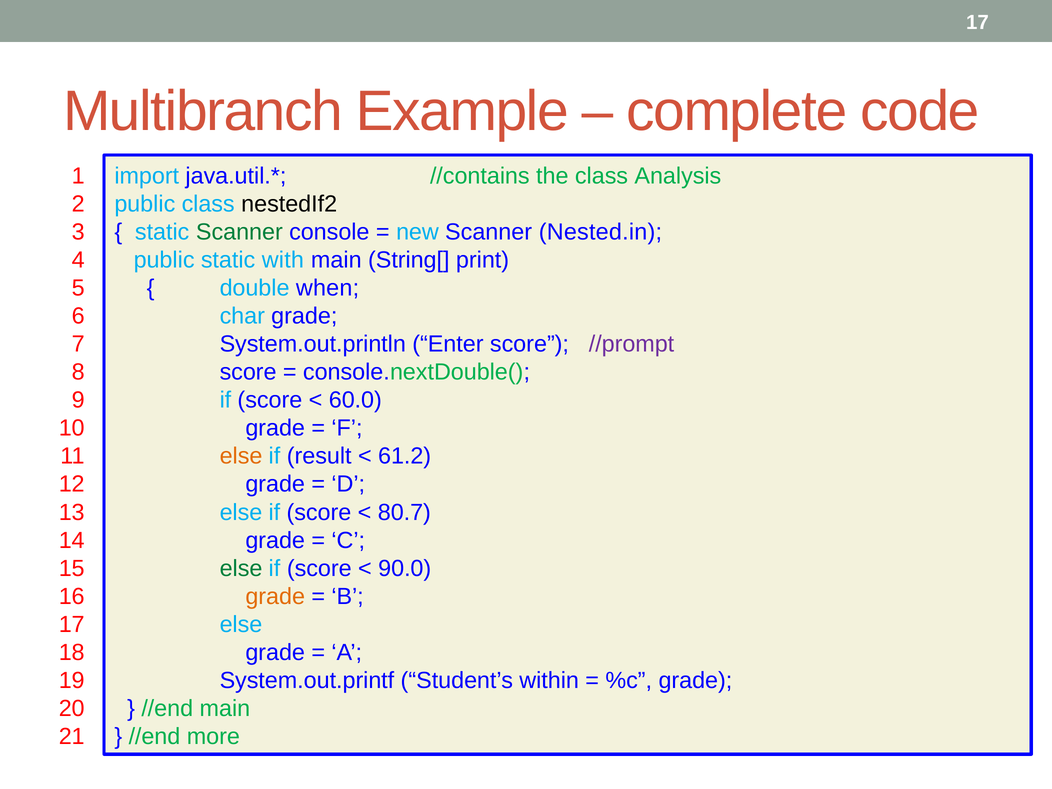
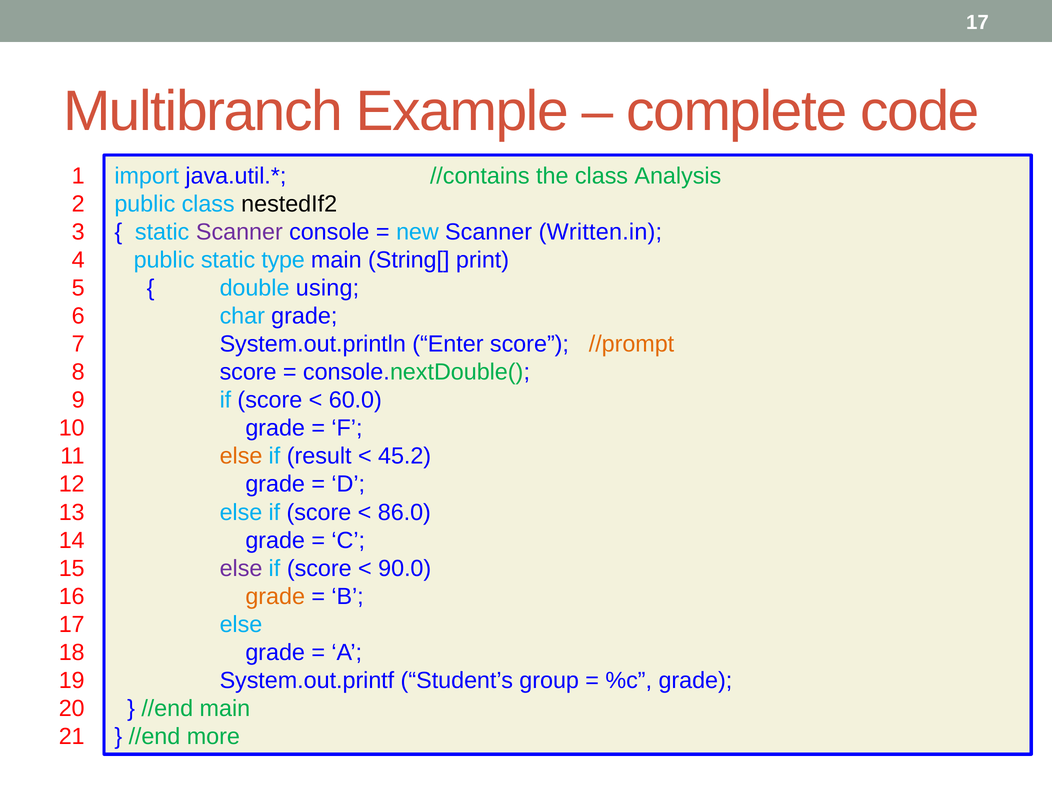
Scanner at (239, 232) colour: green -> purple
Nested.in: Nested.in -> Written.in
with: with -> type
when: when -> using
//prompt colour: purple -> orange
61.2: 61.2 -> 45.2
80.7: 80.7 -> 86.0
else at (241, 568) colour: green -> purple
within: within -> group
